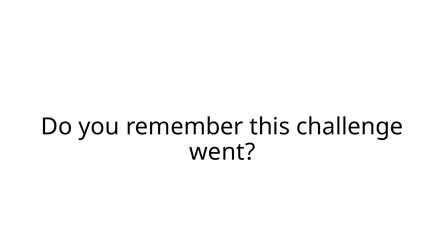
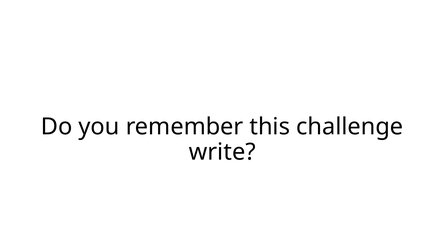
went: went -> write
